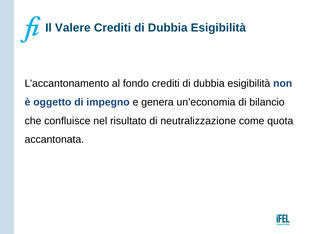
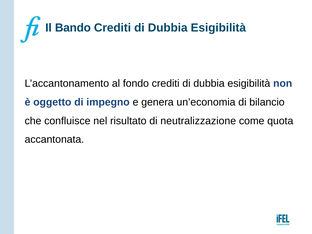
Valere: Valere -> Bando
